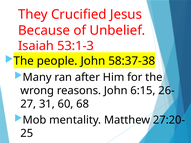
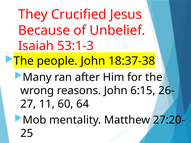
58:37-38: 58:37-38 -> 18:37-38
31: 31 -> 11
68: 68 -> 64
